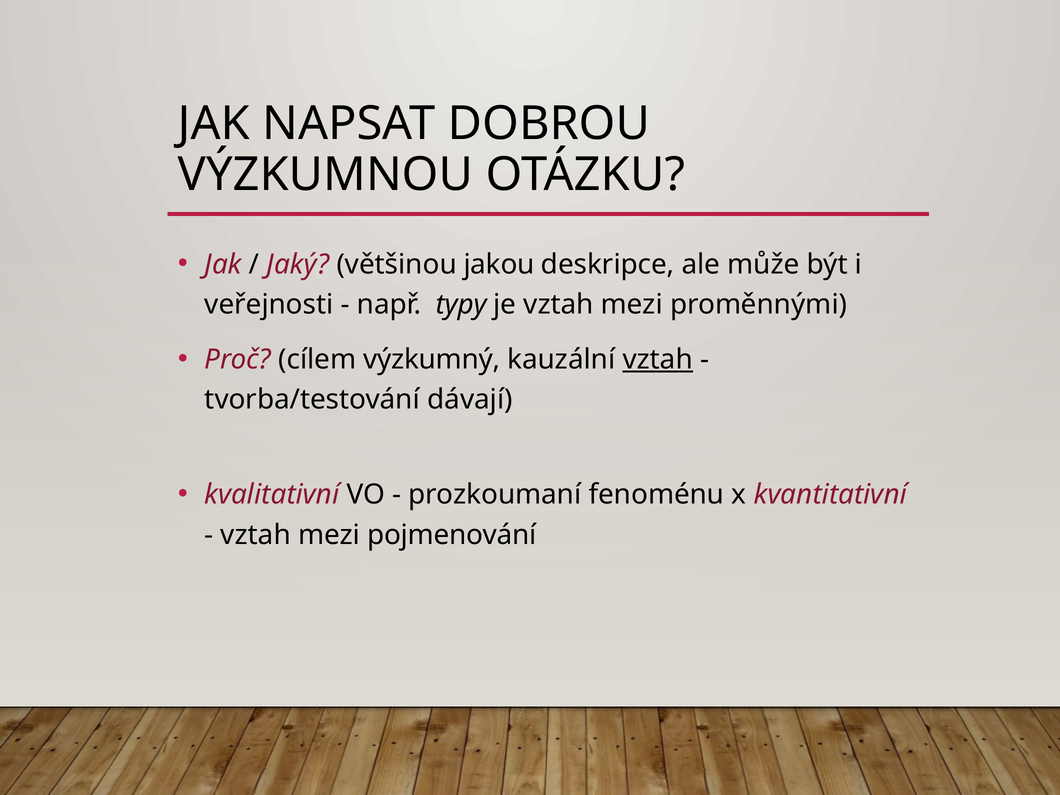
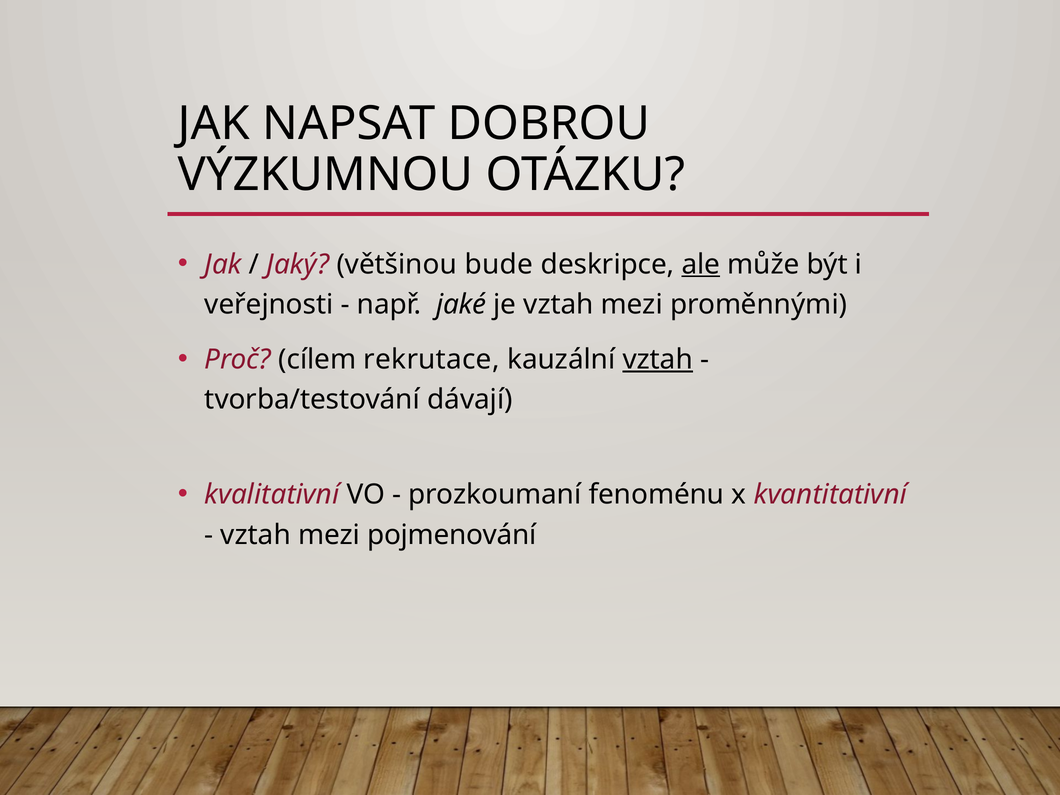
jakou: jakou -> bude
ale underline: none -> present
typy: typy -> jaké
výzkumný: výzkumný -> rekrutace
